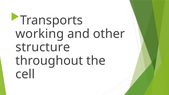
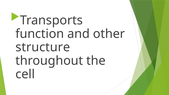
working: working -> function
